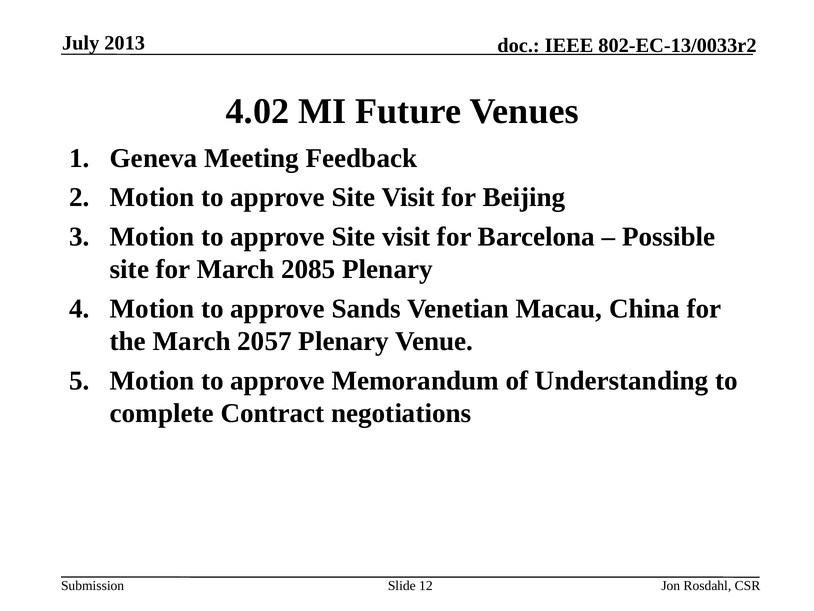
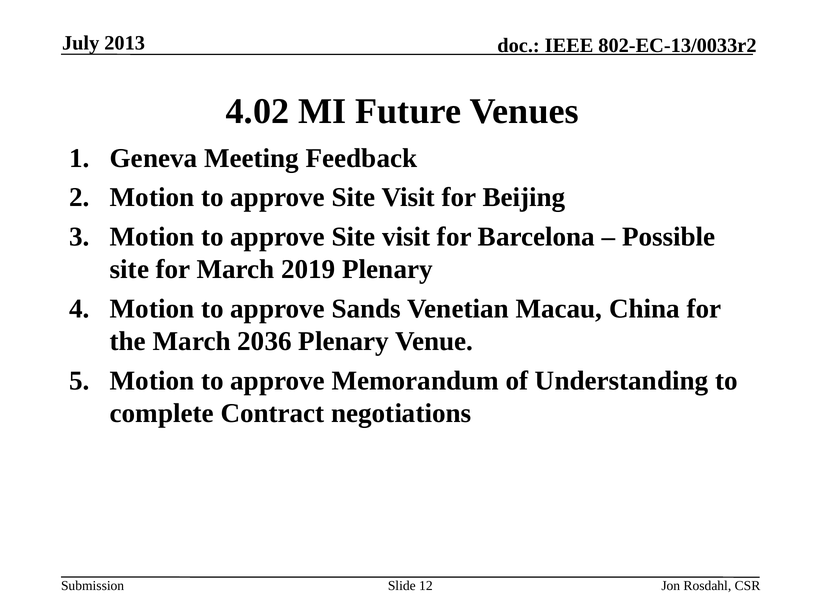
2085: 2085 -> 2019
2057: 2057 -> 2036
